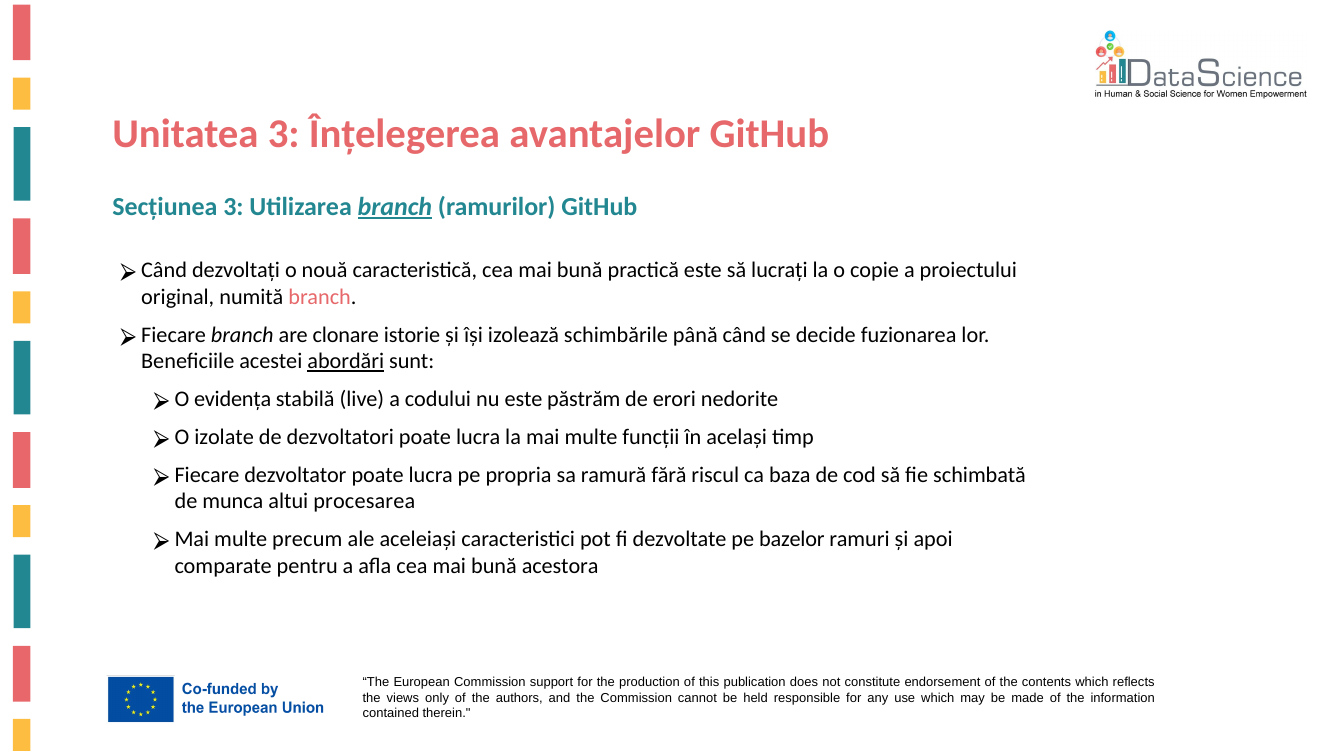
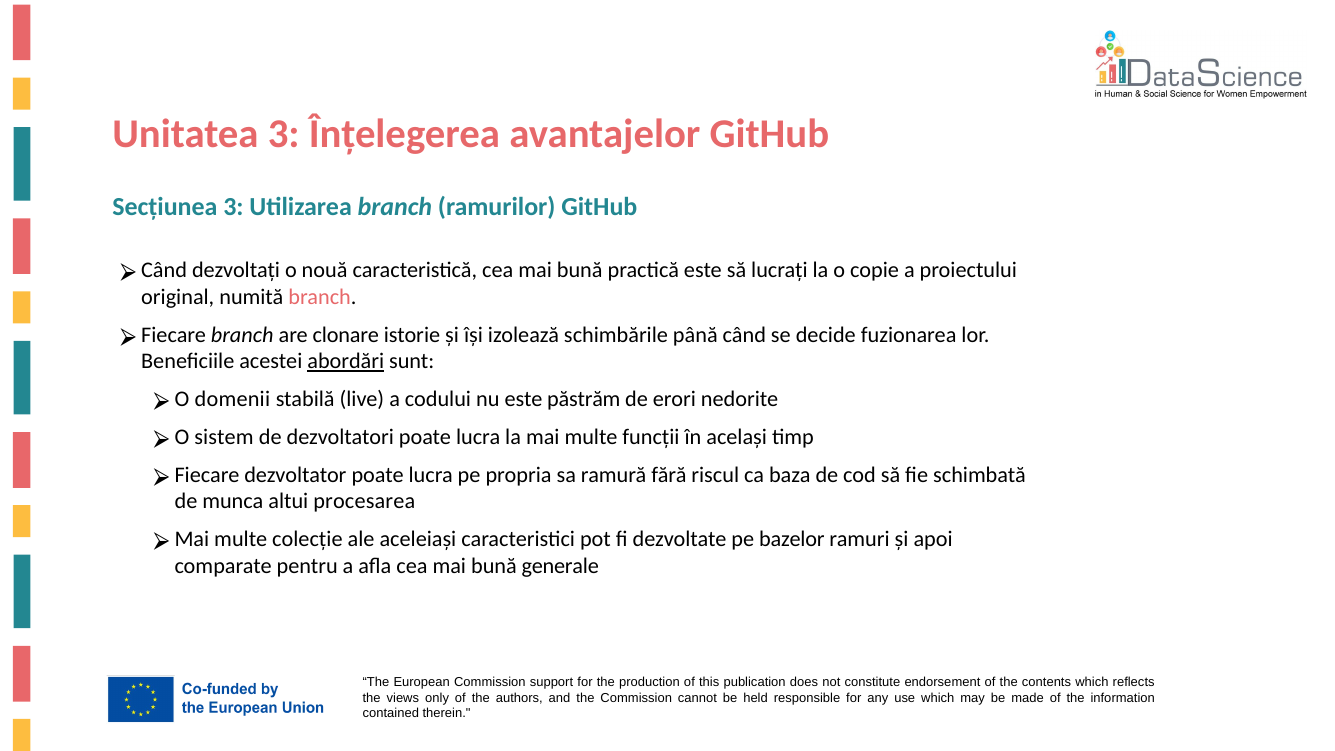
branch at (395, 207) underline: present -> none
evidența: evidența -> domenii
izolate: izolate -> sistem
precum: precum -> colecție
acestora: acestora -> generale
